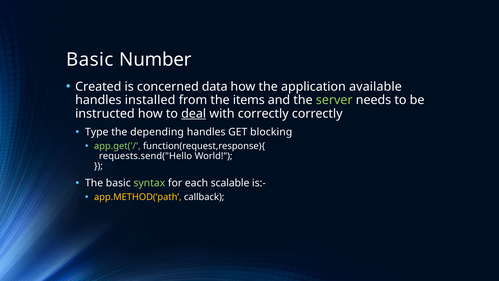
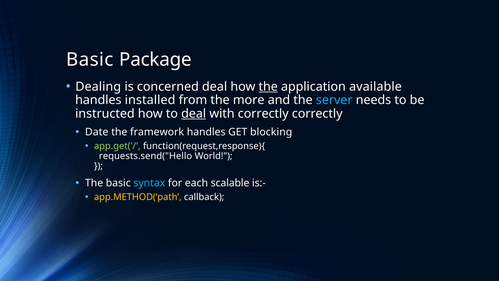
Number: Number -> Package
Created: Created -> Dealing
concerned data: data -> deal
the at (268, 87) underline: none -> present
items: items -> more
server colour: light green -> light blue
Type: Type -> Date
depending: depending -> framework
syntax colour: light green -> light blue
